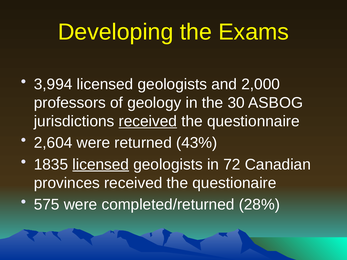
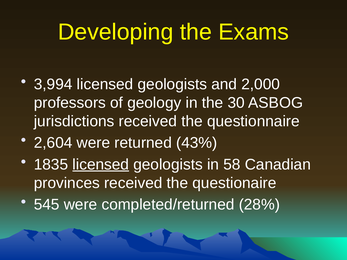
received at (148, 121) underline: present -> none
72: 72 -> 58
575: 575 -> 545
